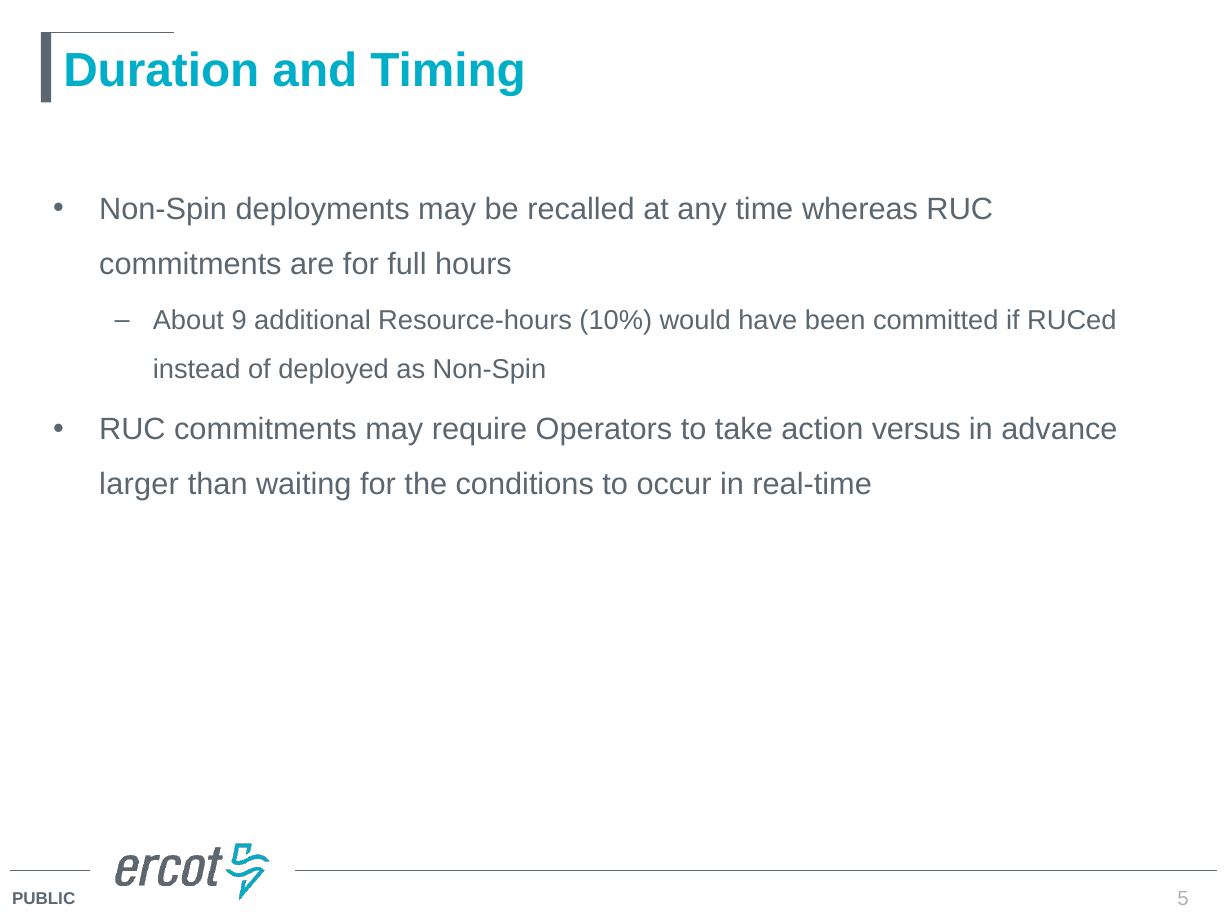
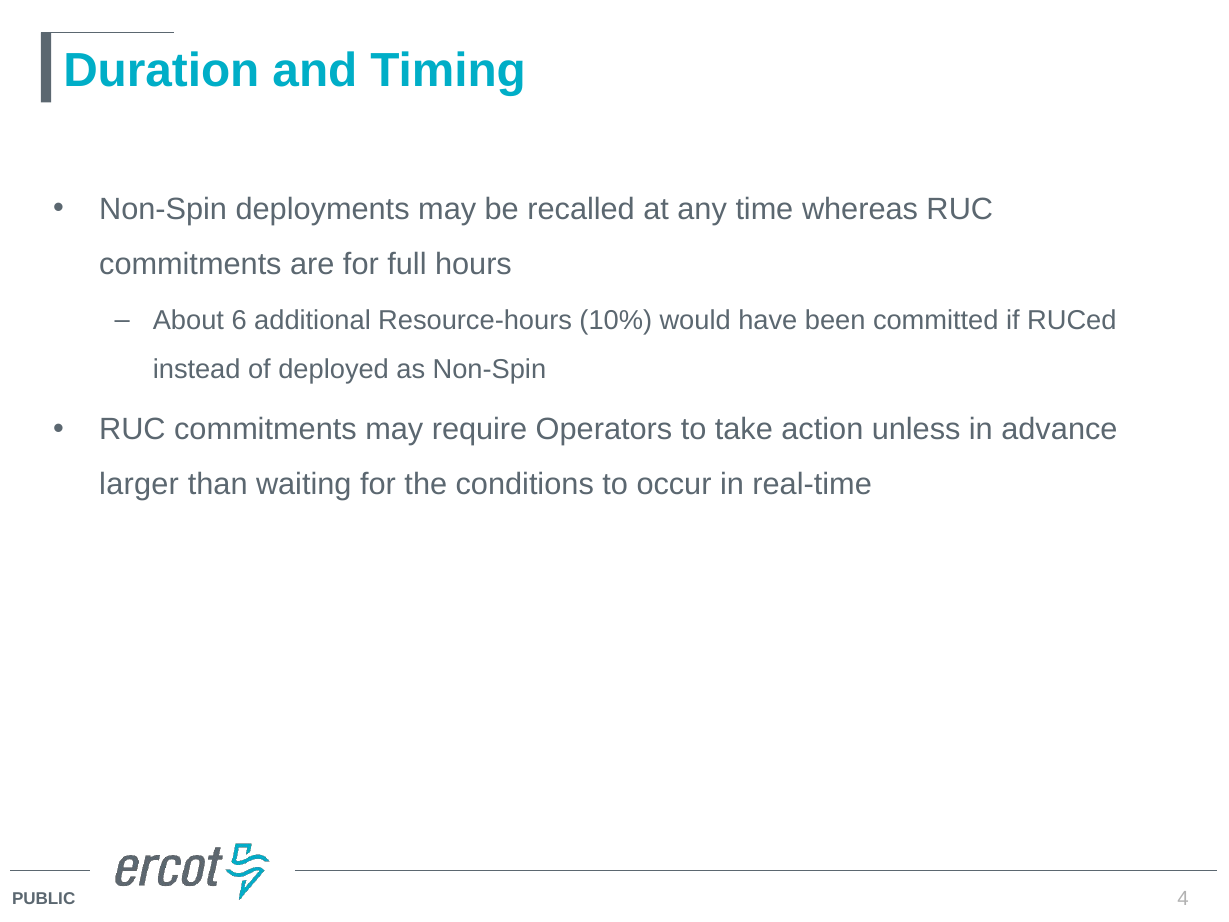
9: 9 -> 6
versus: versus -> unless
5: 5 -> 4
